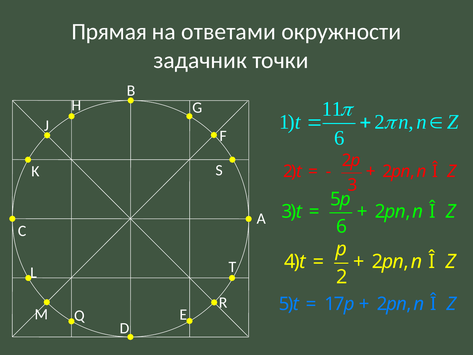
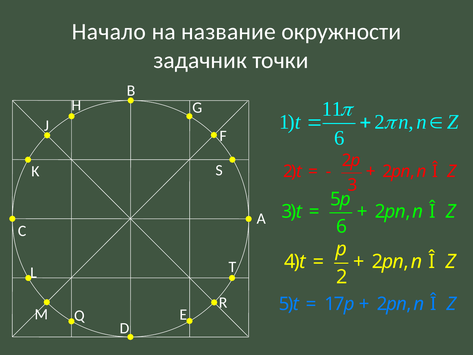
Прямая: Прямая -> Начало
ответами: ответами -> название
